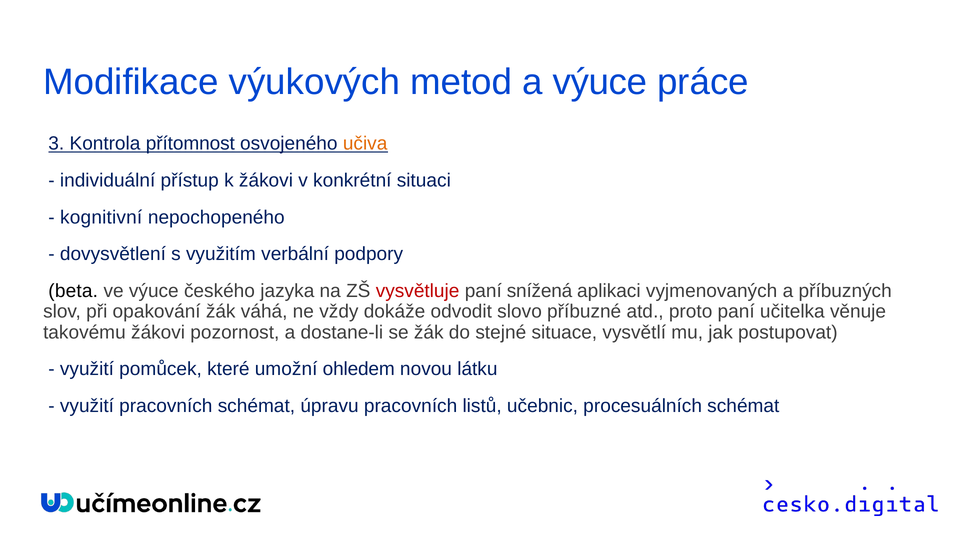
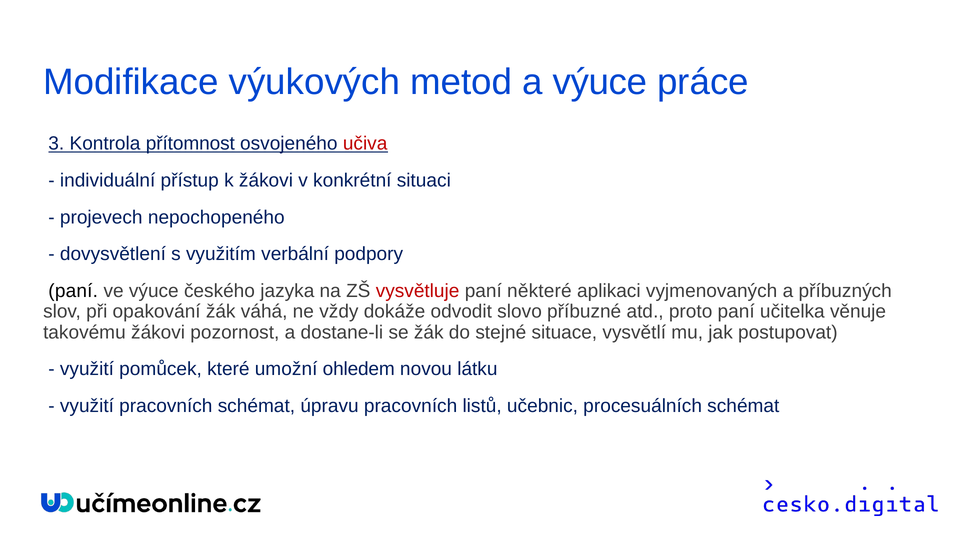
učiva colour: orange -> red
kognitivní: kognitivní -> projevech
beta at (73, 291): beta -> paní
snížená: snížená -> některé
